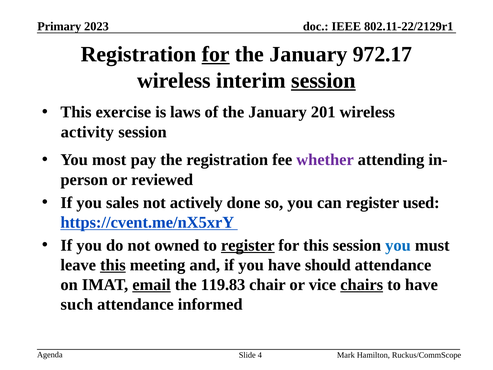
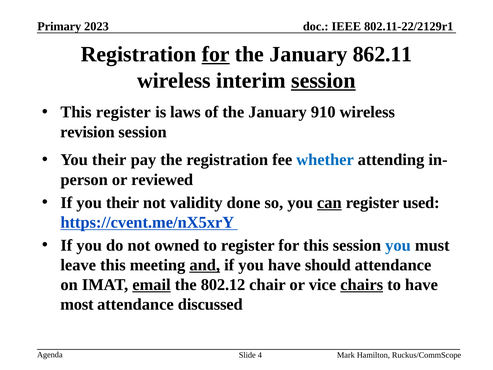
972.17: 972.17 -> 862.11
This exercise: exercise -> register
201: 201 -> 910
activity: activity -> revision
most at (109, 160): most -> their
whether colour: purple -> blue
If you sales: sales -> their
actively: actively -> validity
can underline: none -> present
register at (248, 245) underline: present -> none
this at (113, 265) underline: present -> none
and underline: none -> present
119.83: 119.83 -> 802.12
such: such -> most
informed: informed -> discussed
